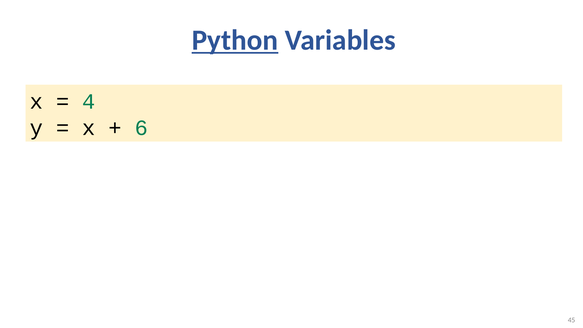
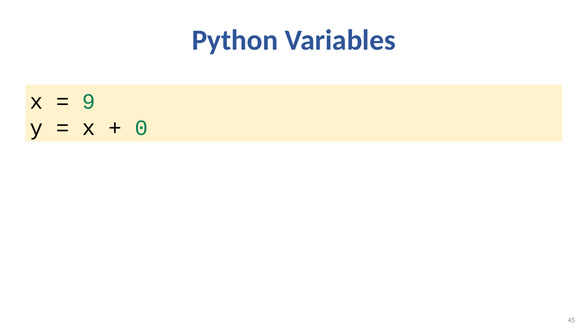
Python underline: present -> none
4: 4 -> 9
6: 6 -> 0
